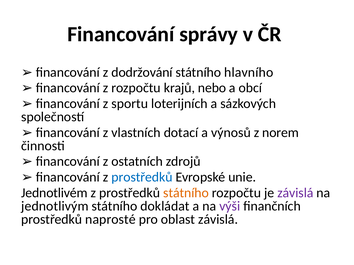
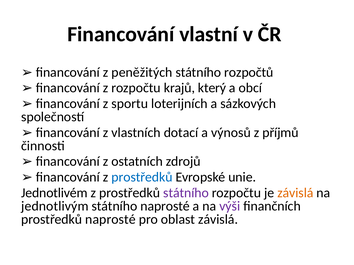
správy: správy -> vlastní
dodržování: dodržování -> peněžitých
hlavního: hlavního -> rozpočtů
nebo: nebo -> který
norem: norem -> příjmů
státního at (186, 193) colour: orange -> purple
závislá at (295, 193) colour: purple -> orange
státního dokládat: dokládat -> naprosté
